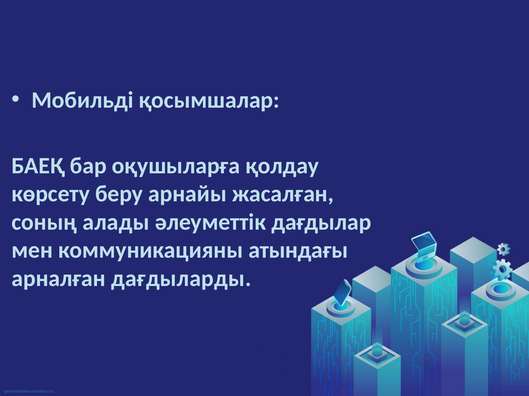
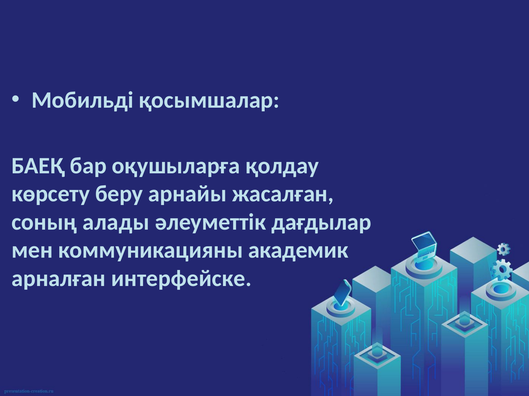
атындағы: атындағы -> академик
дағдыларды: дағдыларды -> интерфейске
